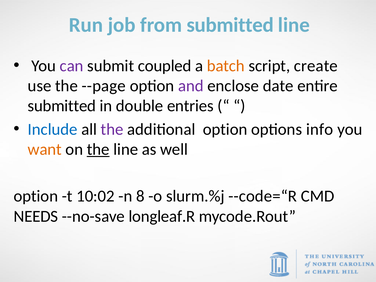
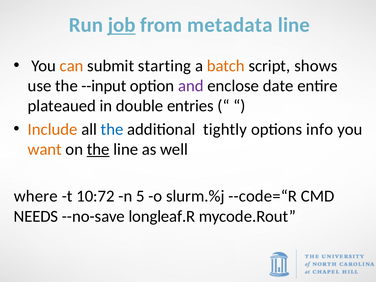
job underline: none -> present
from submitted: submitted -> metadata
can colour: purple -> orange
coupled: coupled -> starting
create: create -> shows
--page: --page -> --input
submitted at (62, 106): submitted -> plateaued
Include colour: blue -> orange
the at (112, 129) colour: purple -> blue
additional option: option -> tightly
option at (36, 196): option -> where
10:02: 10:02 -> 10:72
8: 8 -> 5
